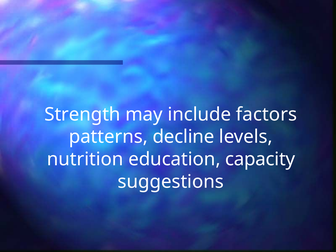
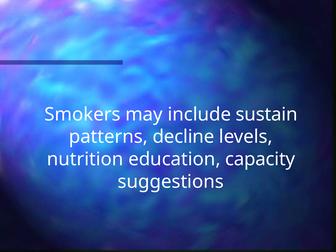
Strength: Strength -> Smokers
factors: factors -> sustain
